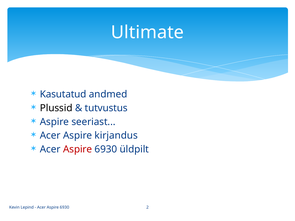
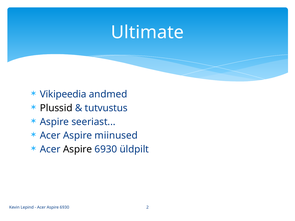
Kasutatud: Kasutatud -> Vikipeedia
kirjandus: kirjandus -> miinused
Aspire at (78, 149) colour: red -> black
